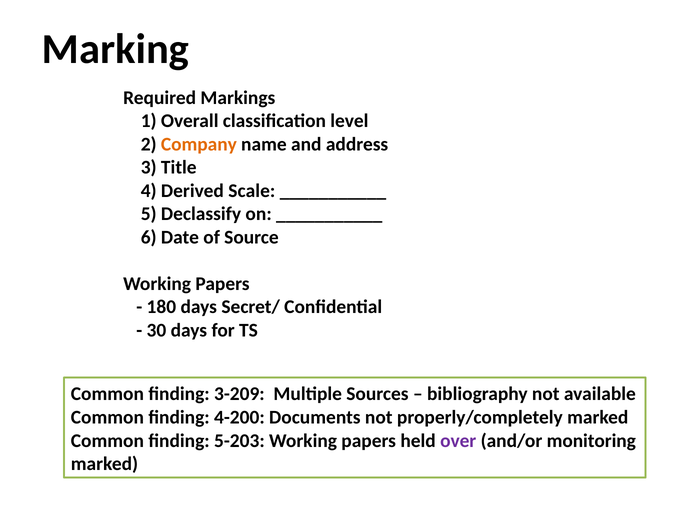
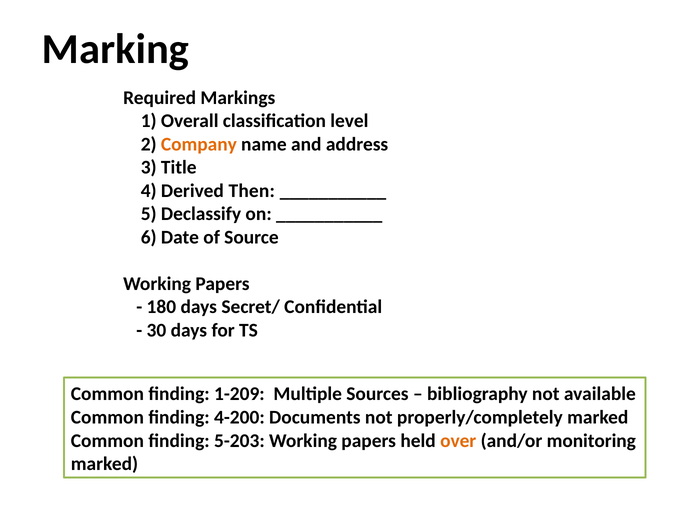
Scale: Scale -> Then
3-209: 3-209 -> 1-209
over colour: purple -> orange
